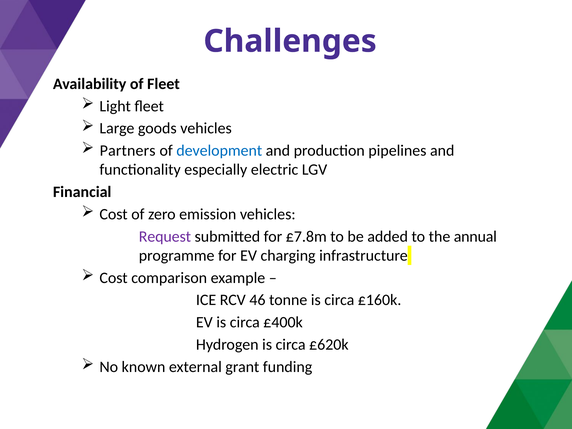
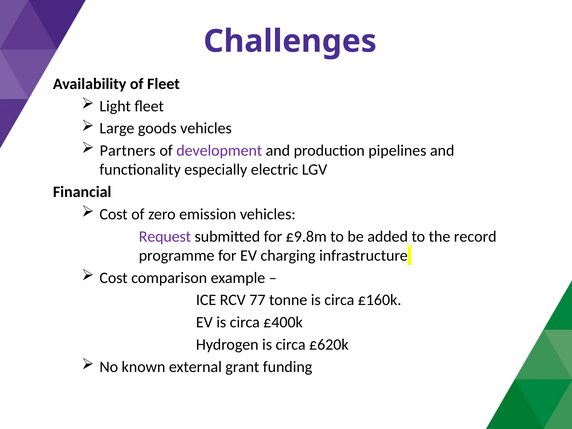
development colour: blue -> purple
£7.8m: £7.8m -> £9.8m
annual: annual -> record
46: 46 -> 77
